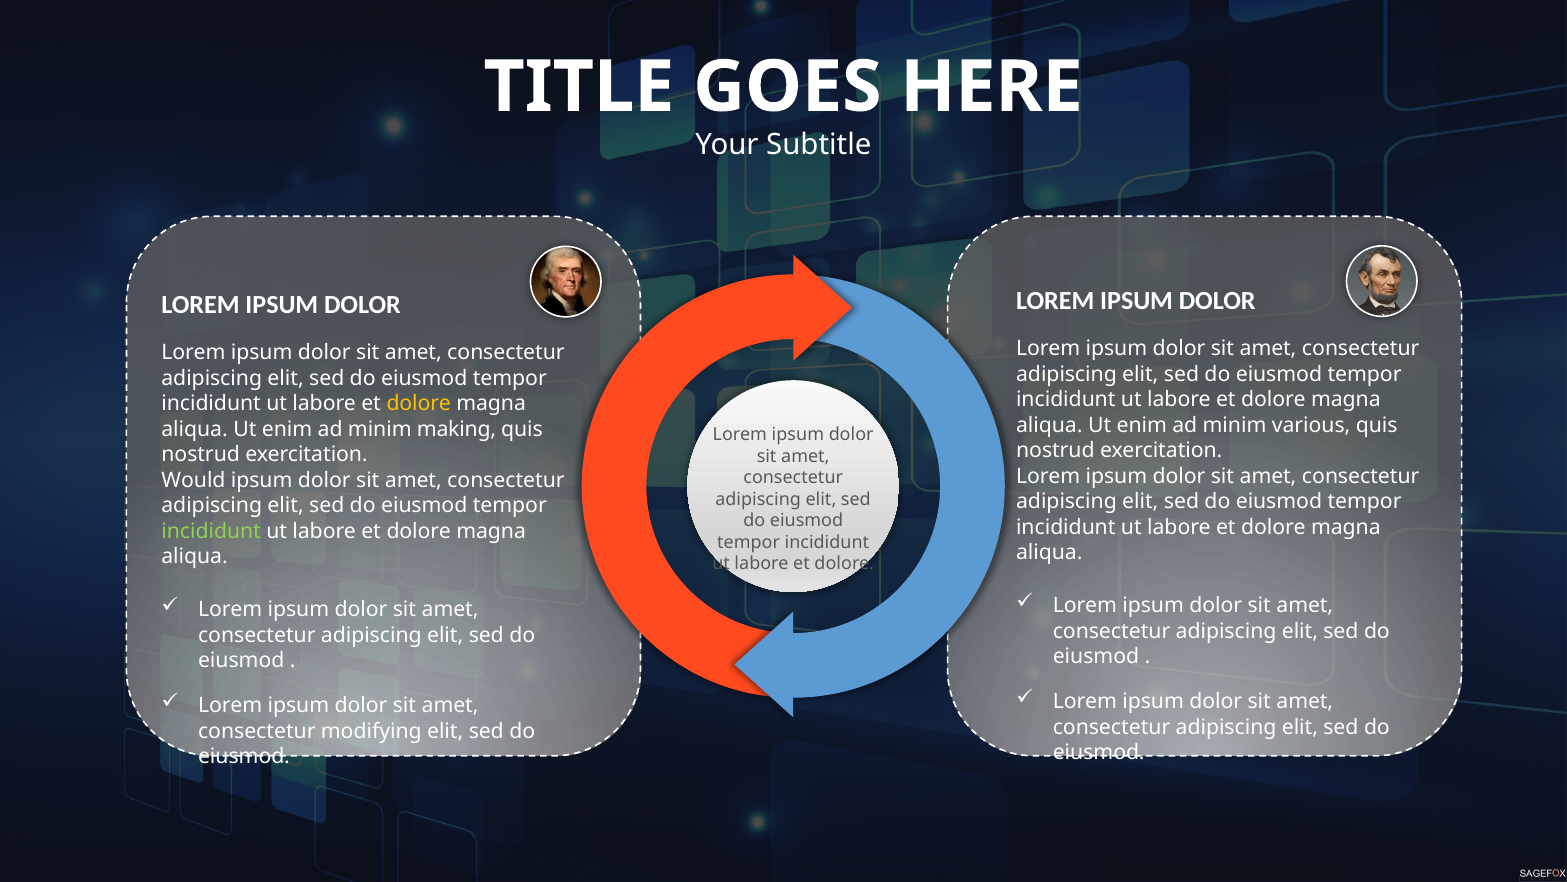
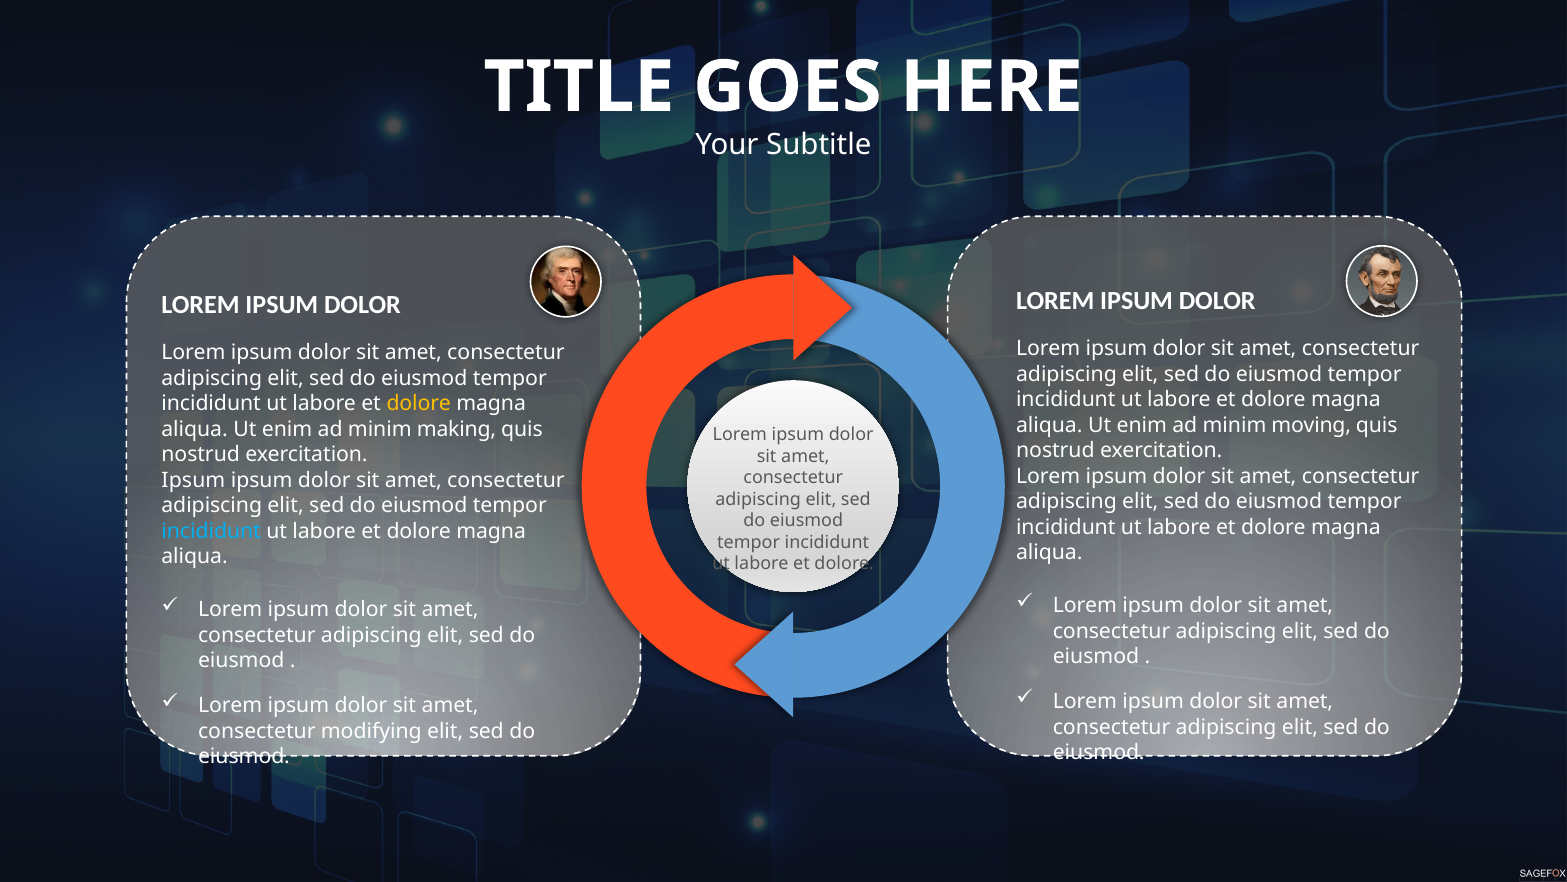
various: various -> moving
Would at (194, 480): Would -> Ipsum
incididunt at (211, 531) colour: light green -> light blue
